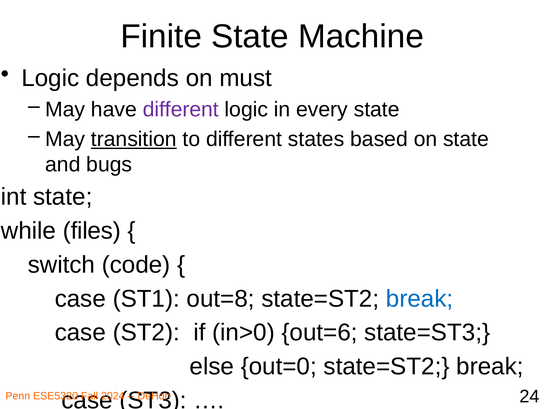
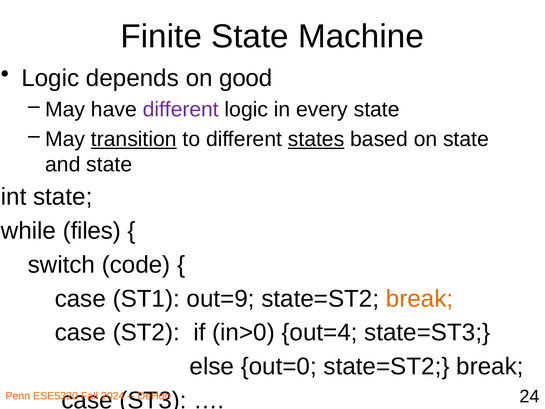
must: must -> good
states underline: none -> present
and bugs: bugs -> state
out=8: out=8 -> out=9
break at (420, 299) colour: blue -> orange
out=6: out=6 -> out=4
